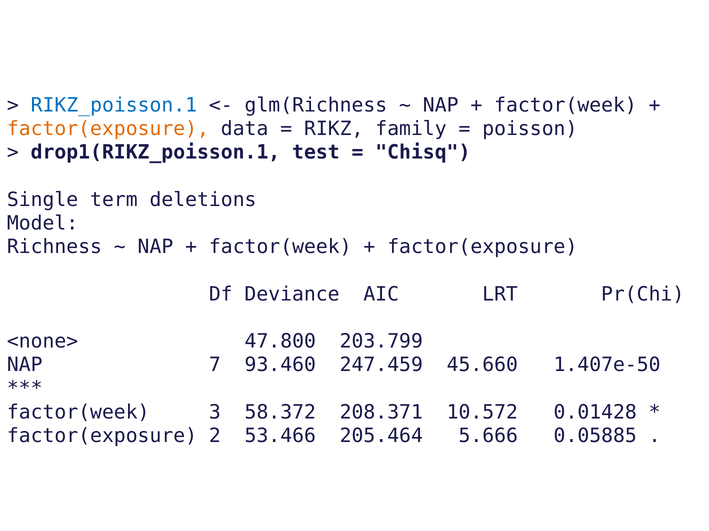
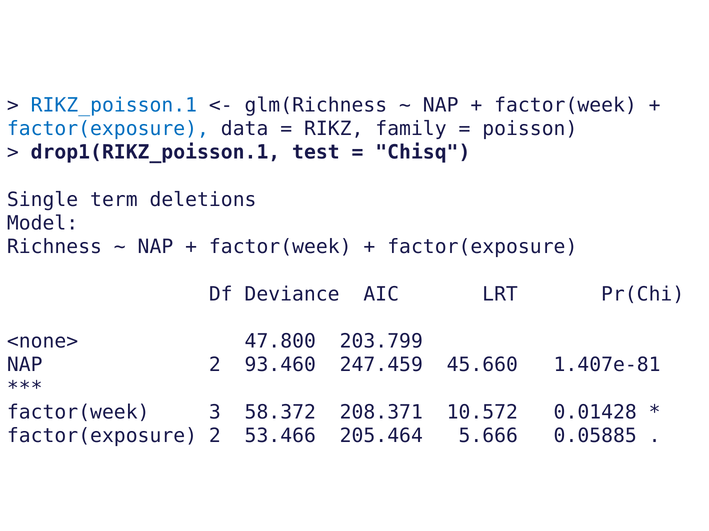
factor(exposure at (108, 129) colour: orange -> blue
NAP 7: 7 -> 2
1.407e-50: 1.407e-50 -> 1.407e-81
